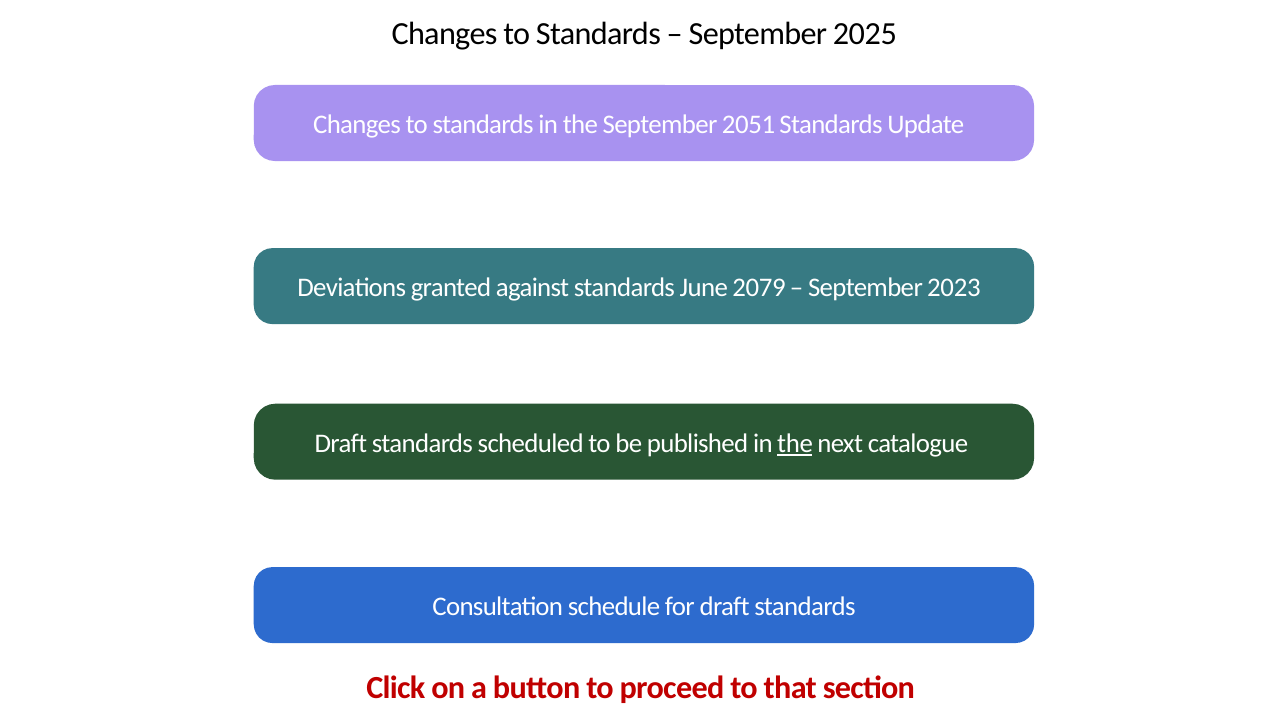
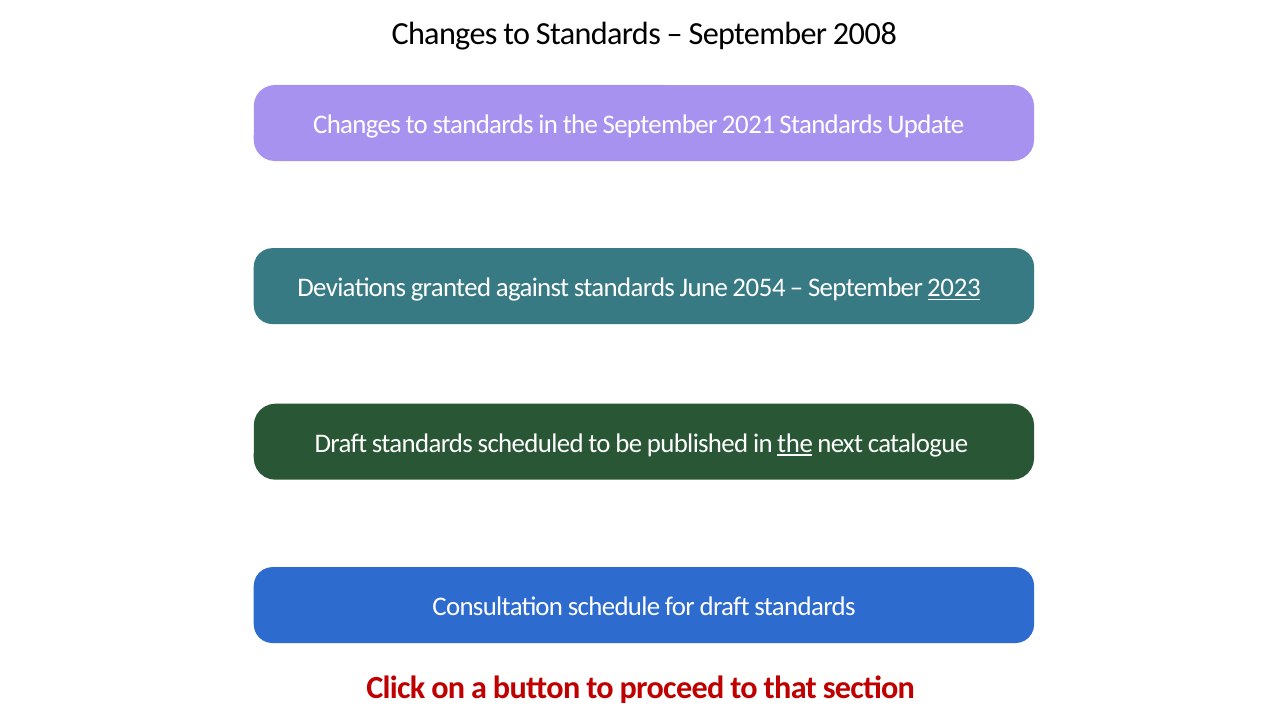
2025: 2025 -> 2008
2051: 2051 -> 2021
2079: 2079 -> 2054
2023 underline: none -> present
